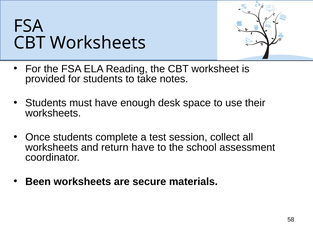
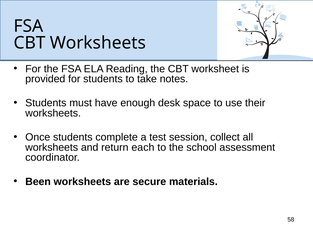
return have: have -> each
